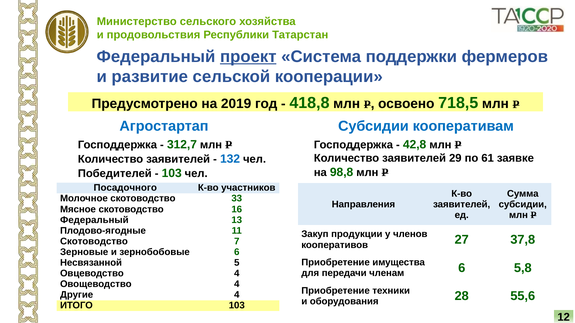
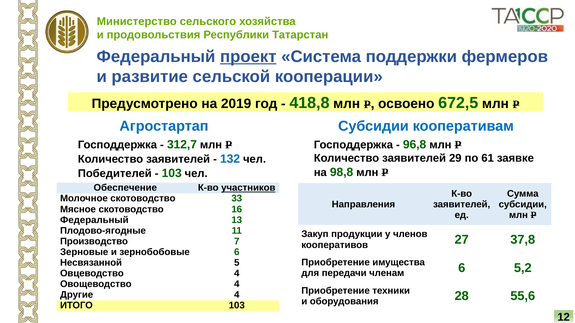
718,5: 718,5 -> 672,5
42,8: 42,8 -> 96,8
Посадочного: Посадочного -> Обеспечение
участников underline: none -> present
Скотоводство at (94, 242): Скотоводство -> Производство
5,8: 5,8 -> 5,2
